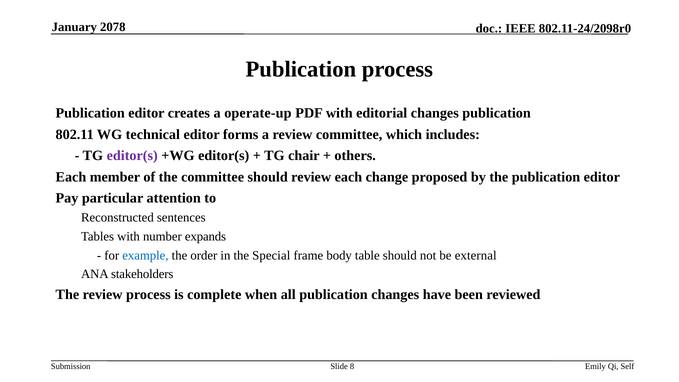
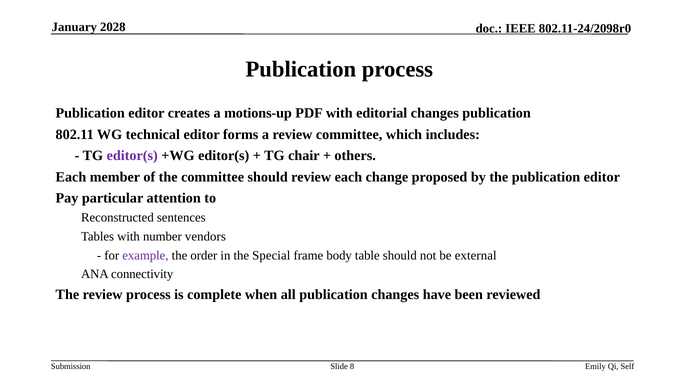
2078: 2078 -> 2028
operate-up: operate-up -> motions-up
expands: expands -> vendors
example colour: blue -> purple
stakeholders: stakeholders -> connectivity
